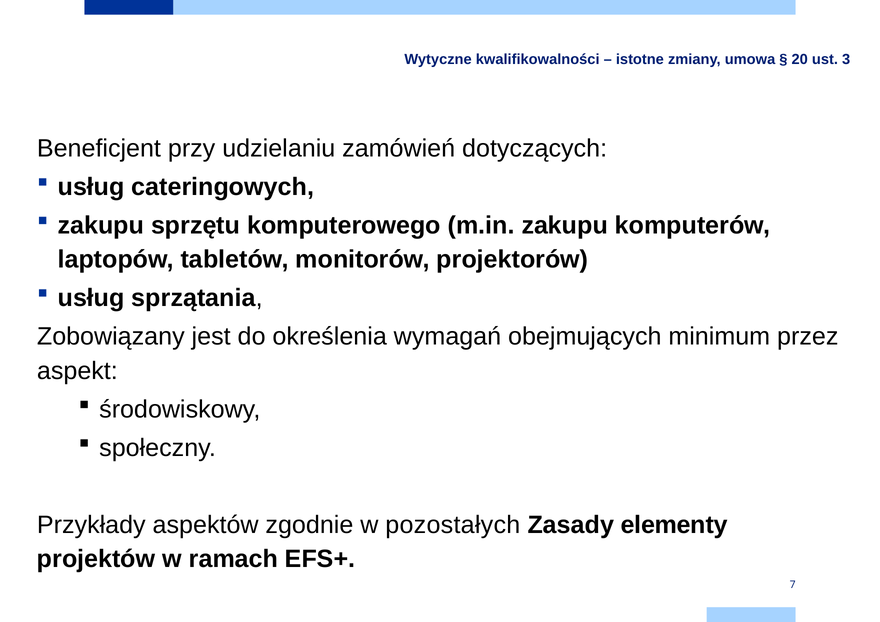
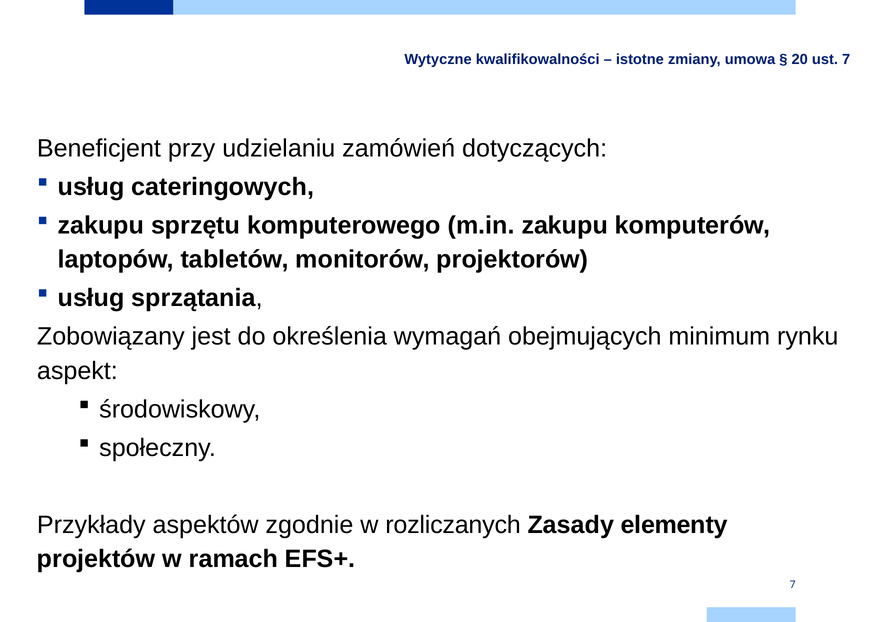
ust 3: 3 -> 7
przez: przez -> rynku
pozostałych: pozostałych -> rozliczanych
